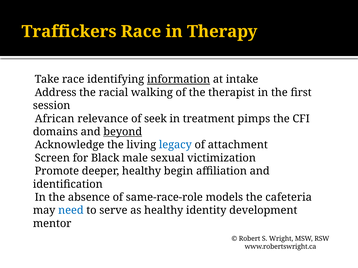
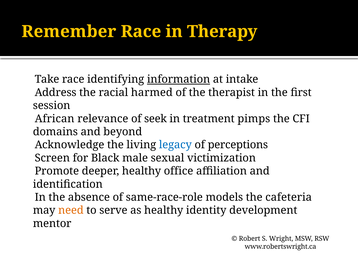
Traffickers: Traffickers -> Remember
walking: walking -> harmed
beyond underline: present -> none
attachment: attachment -> perceptions
begin: begin -> office
need colour: blue -> orange
